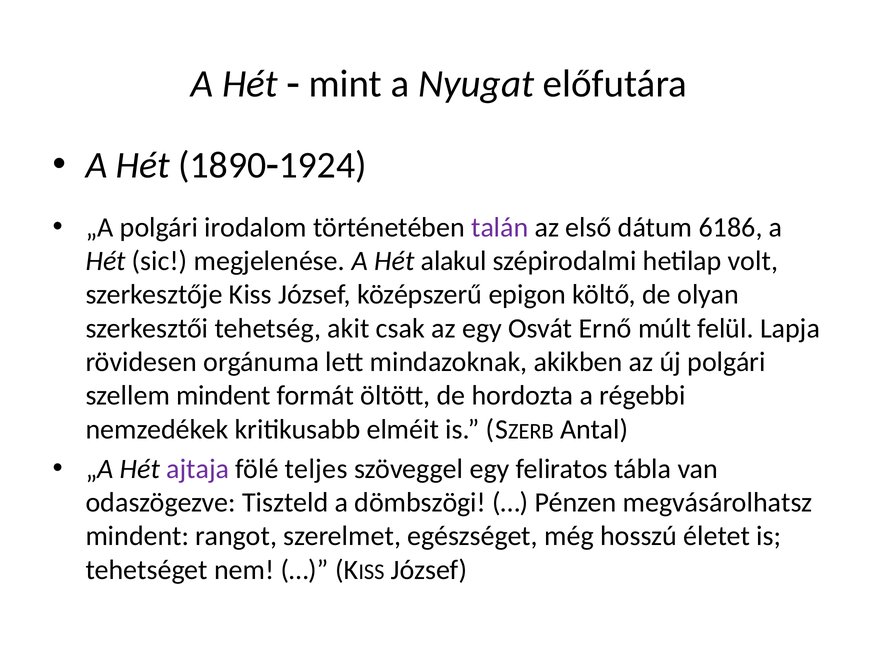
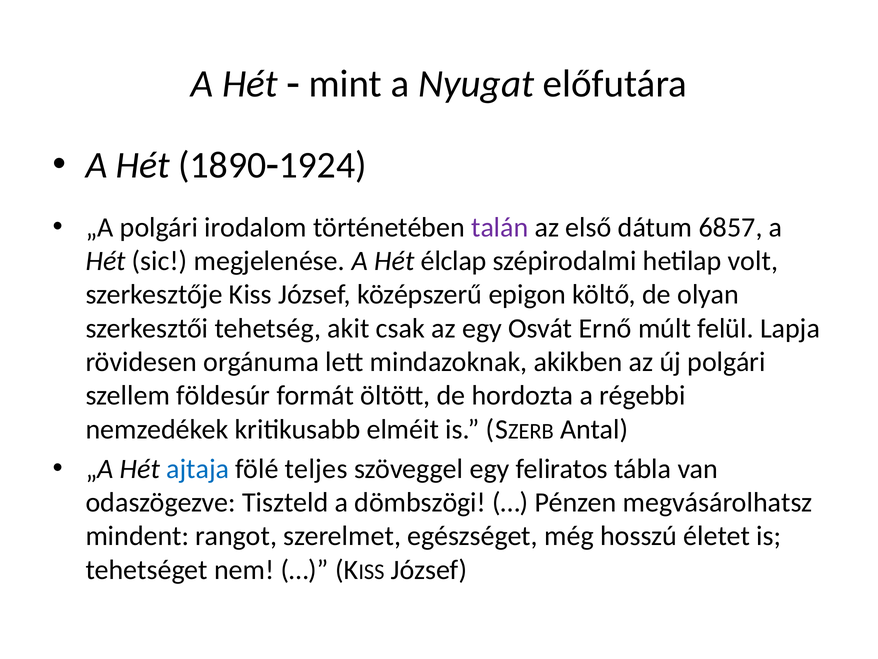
6186: 6186 -> 6857
alakul: alakul -> élclap
szellem mindent: mindent -> földesúr
ajtaja colour: purple -> blue
